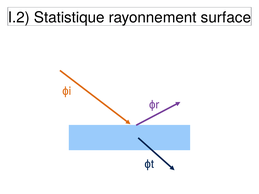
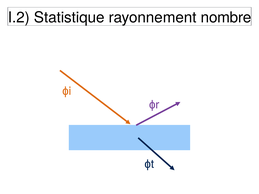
surface: surface -> nombre
